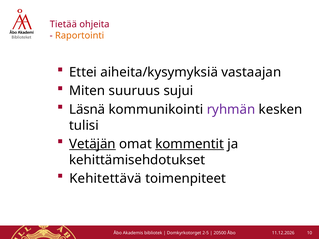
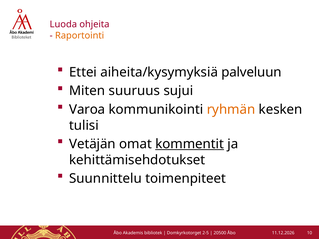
Tietää: Tietää -> Luoda
vastaajan: vastaajan -> palveluun
Läsnä: Läsnä -> Varoa
ryhmän colour: purple -> orange
Vetäjän underline: present -> none
Kehitettävä: Kehitettävä -> Suunnittelu
